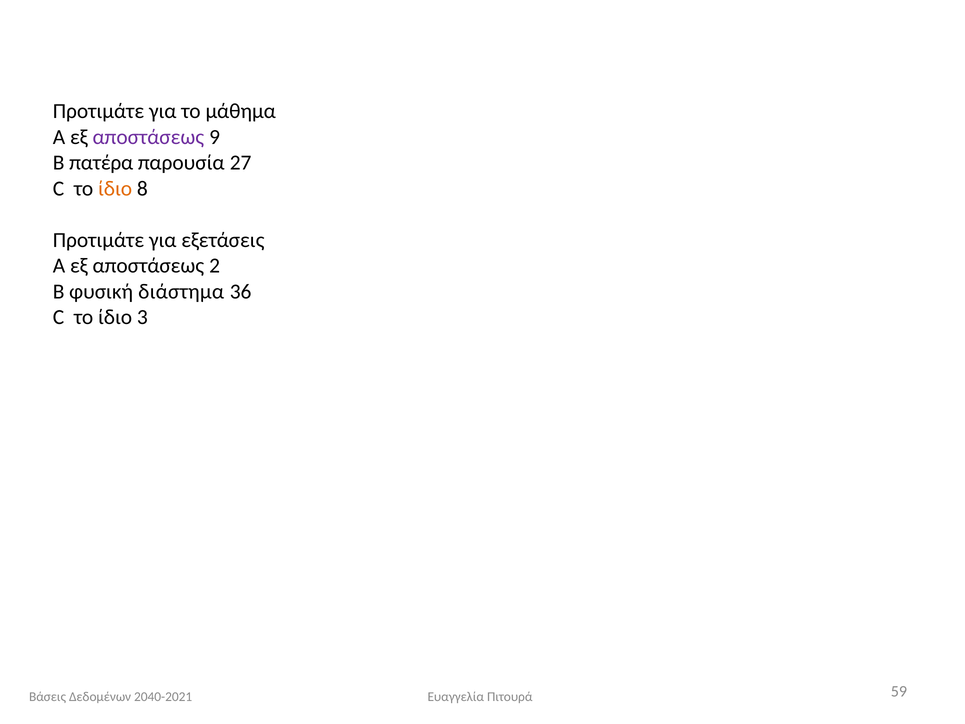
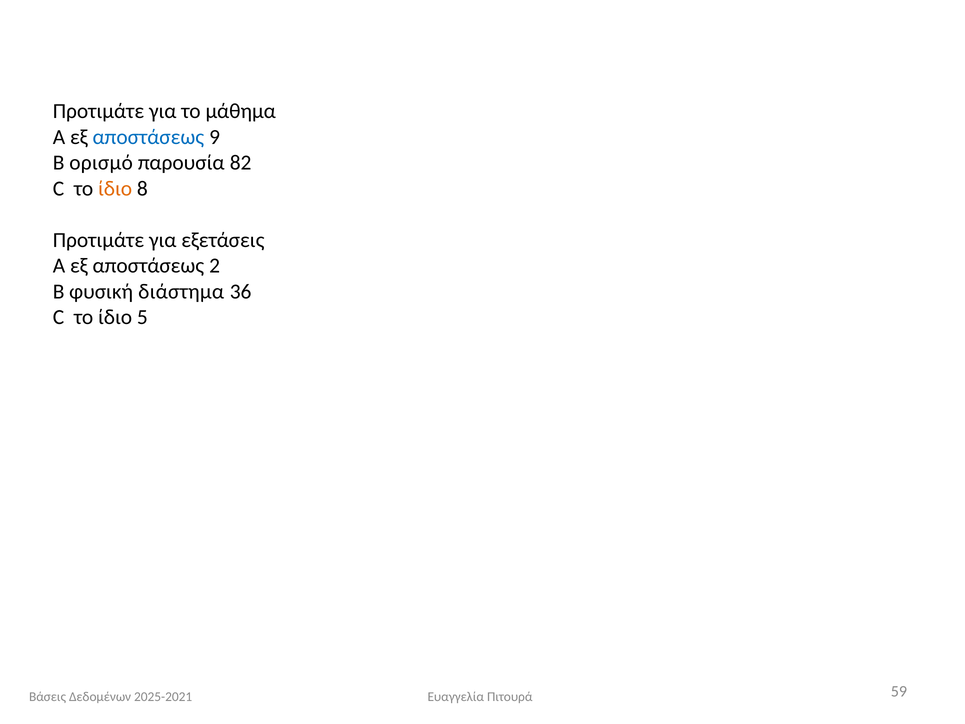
αποστάσεως at (148, 137) colour: purple -> blue
πατέρα: πατέρα -> ορισμό
27: 27 -> 82
3: 3 -> 5
2040-2021: 2040-2021 -> 2025-2021
